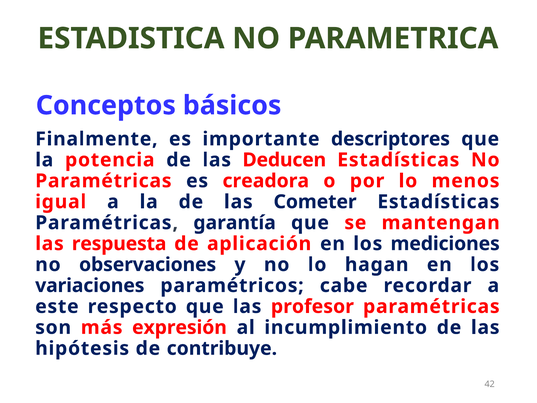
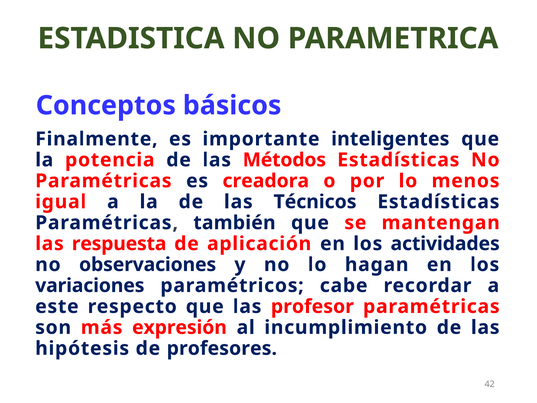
descriptores: descriptores -> inteligentes
Deducen: Deducen -> Métodos
Cometer: Cometer -> Técnicos
garantía: garantía -> también
mediciones: mediciones -> actividades
contribuye: contribuye -> profesores
